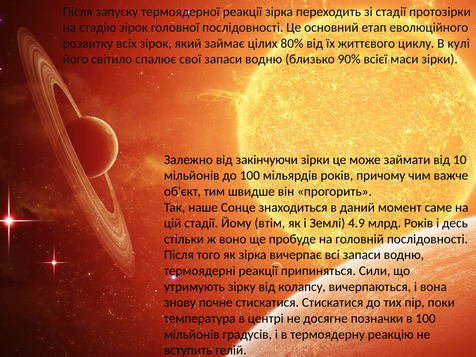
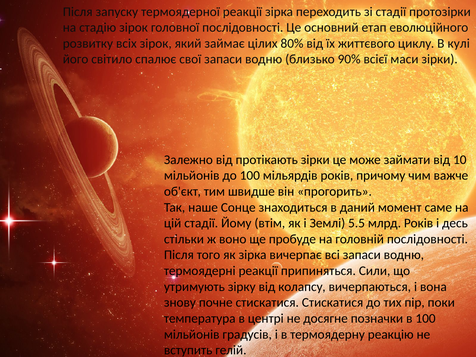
закінчуючи: закінчуючи -> протікають
4.9: 4.9 -> 5.5
